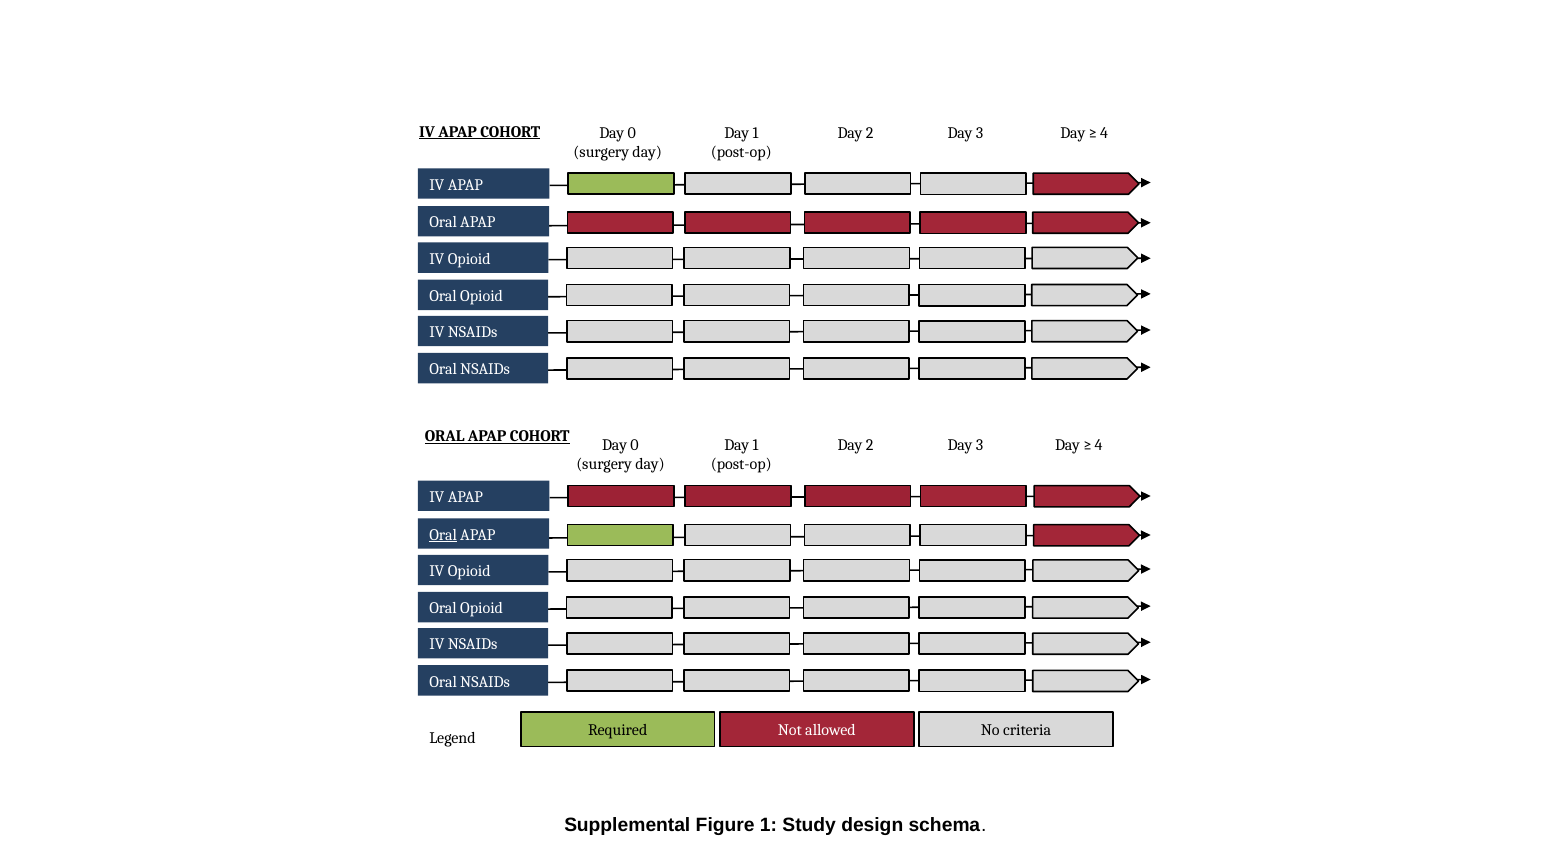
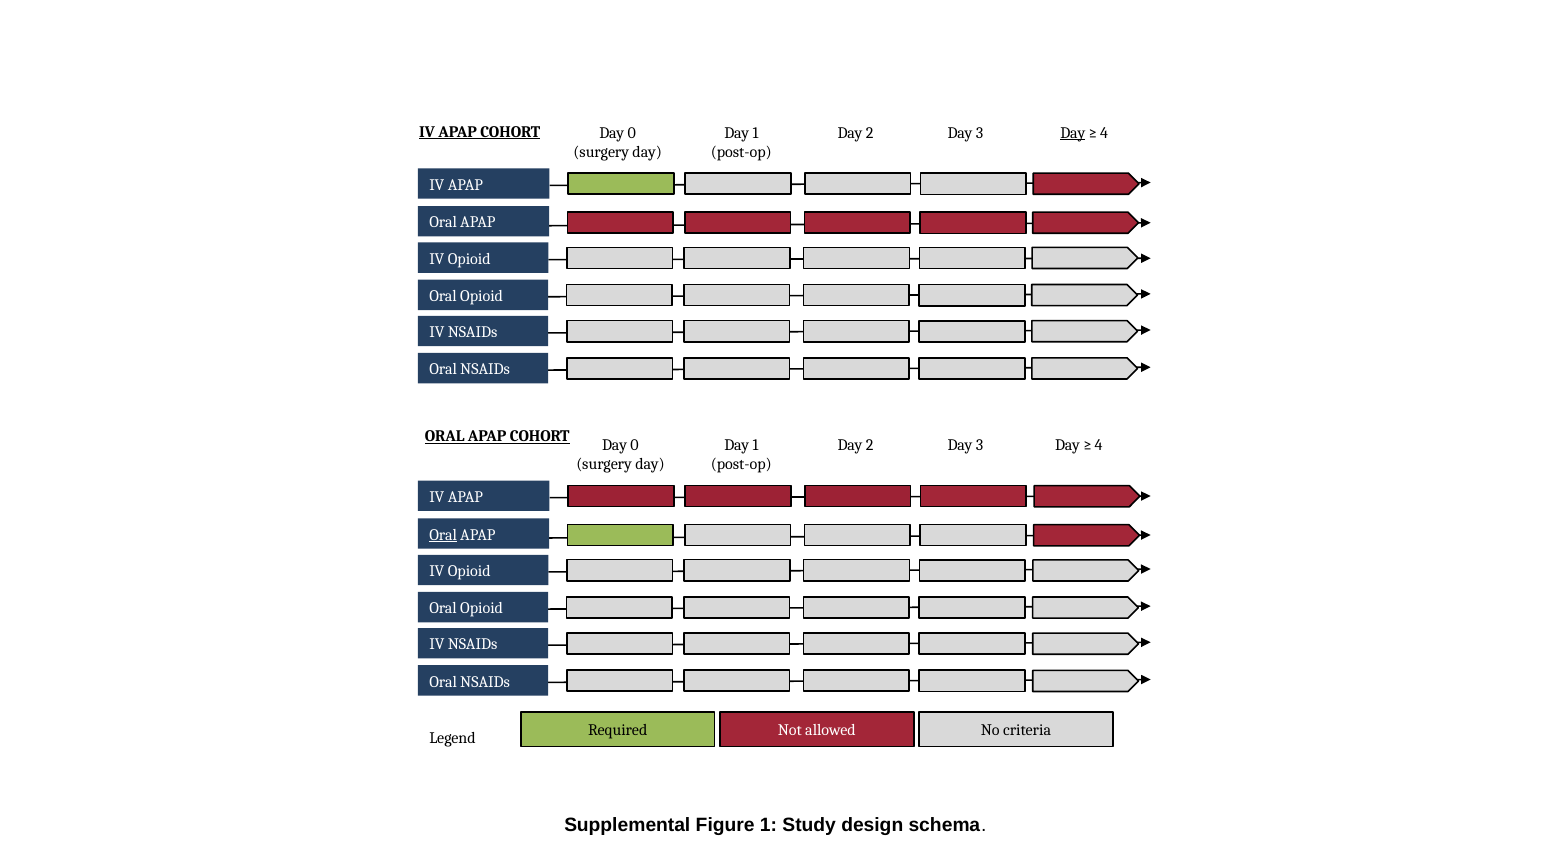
Day at (1073, 133) underline: none -> present
